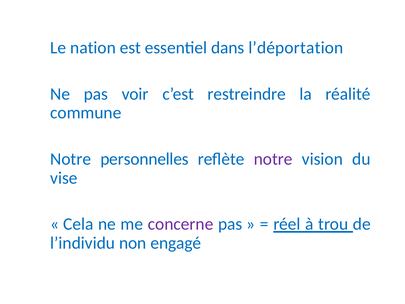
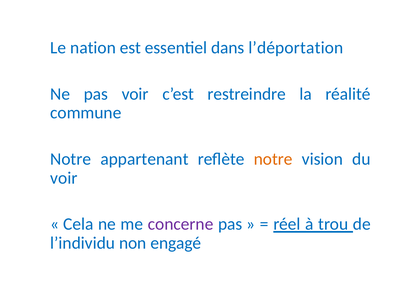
personnelles: personnelles -> appartenant
notre at (273, 159) colour: purple -> orange
vise at (64, 178): vise -> voir
